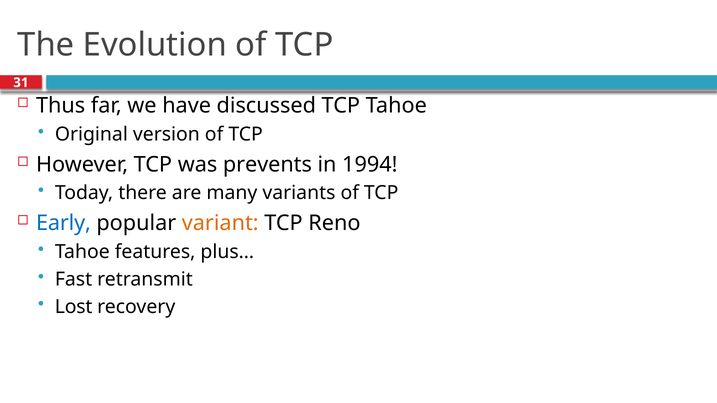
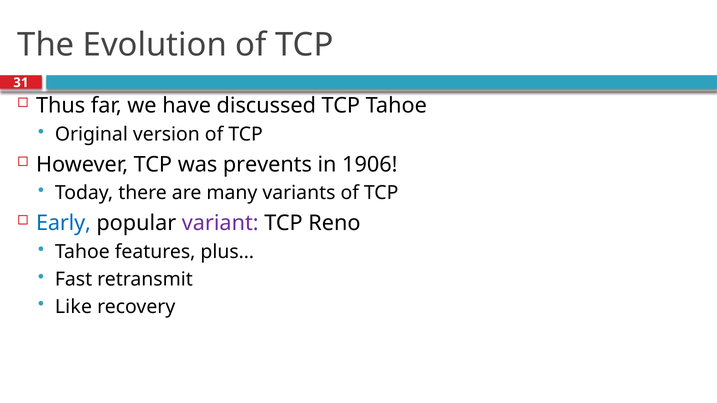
1994: 1994 -> 1906
variant colour: orange -> purple
Lost: Lost -> Like
